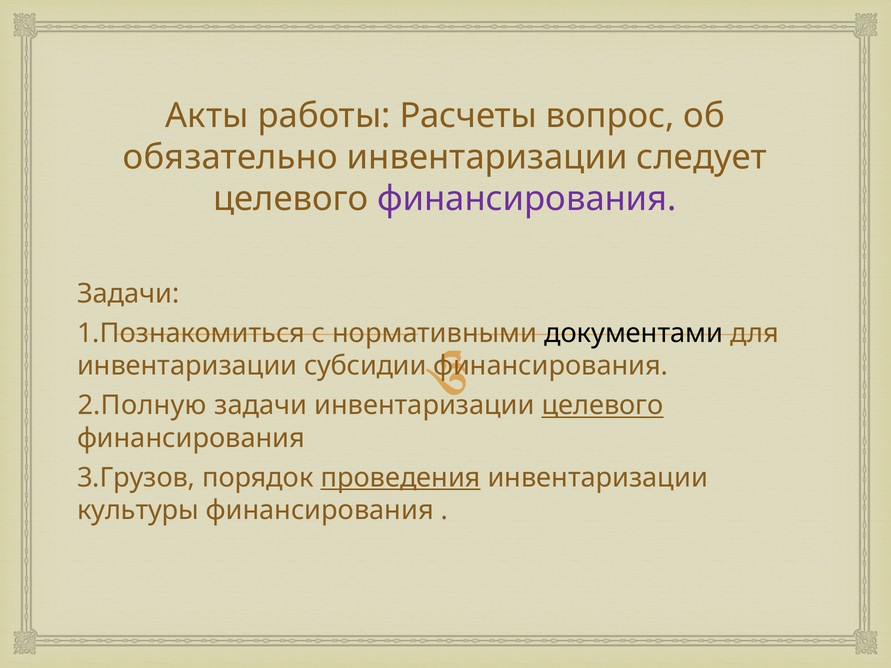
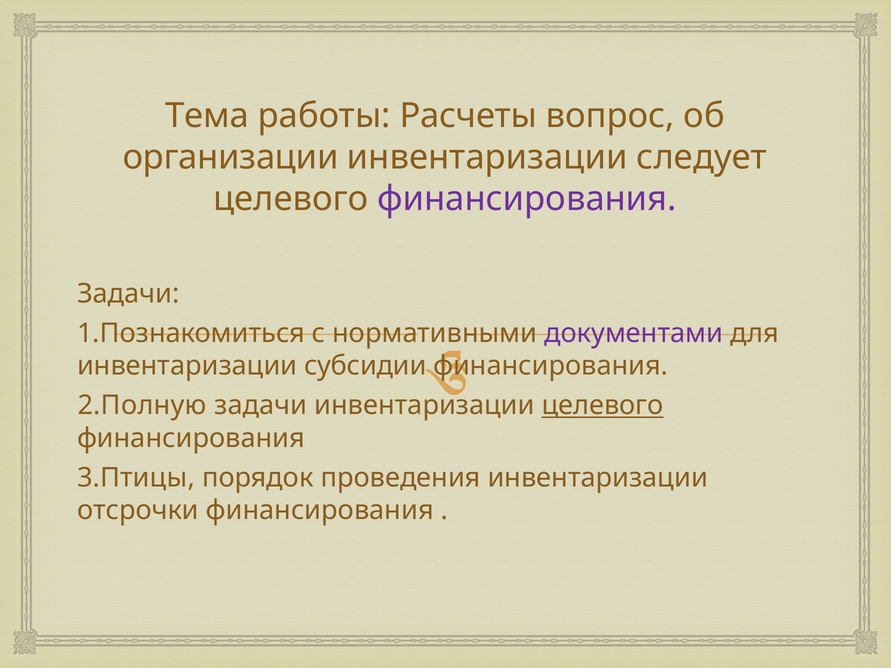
Акты: Акты -> Тема
обязательно: обязательно -> организации
документами colour: black -> purple
3.Грузов: 3.Грузов -> 3.Птицы
проведения underline: present -> none
культуры: культуры -> отсрочки
